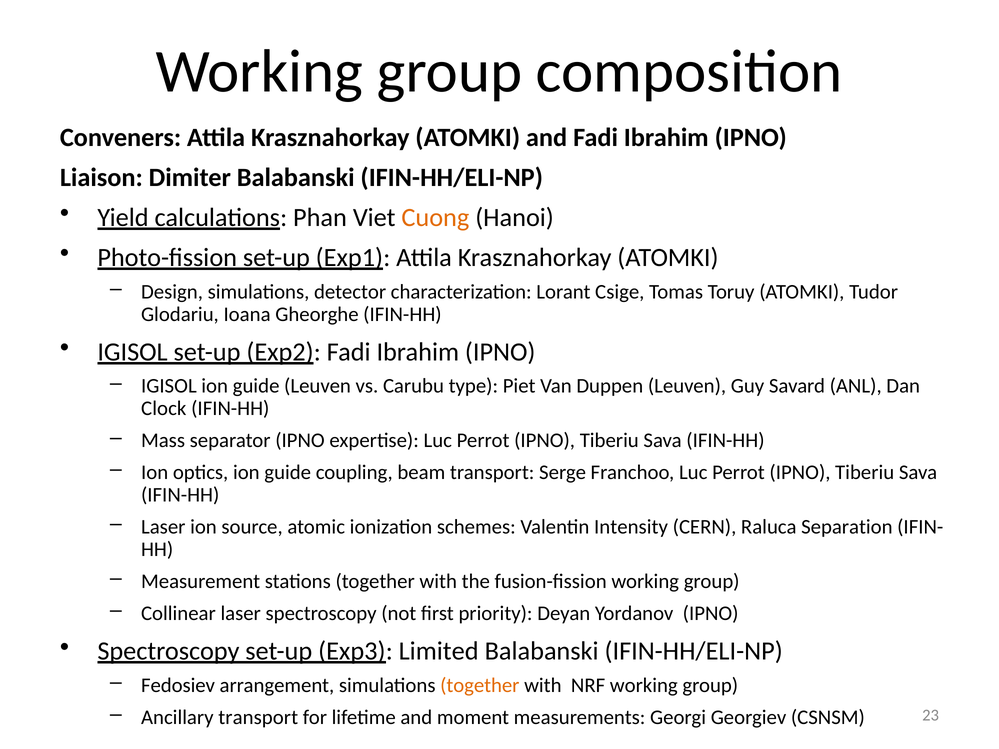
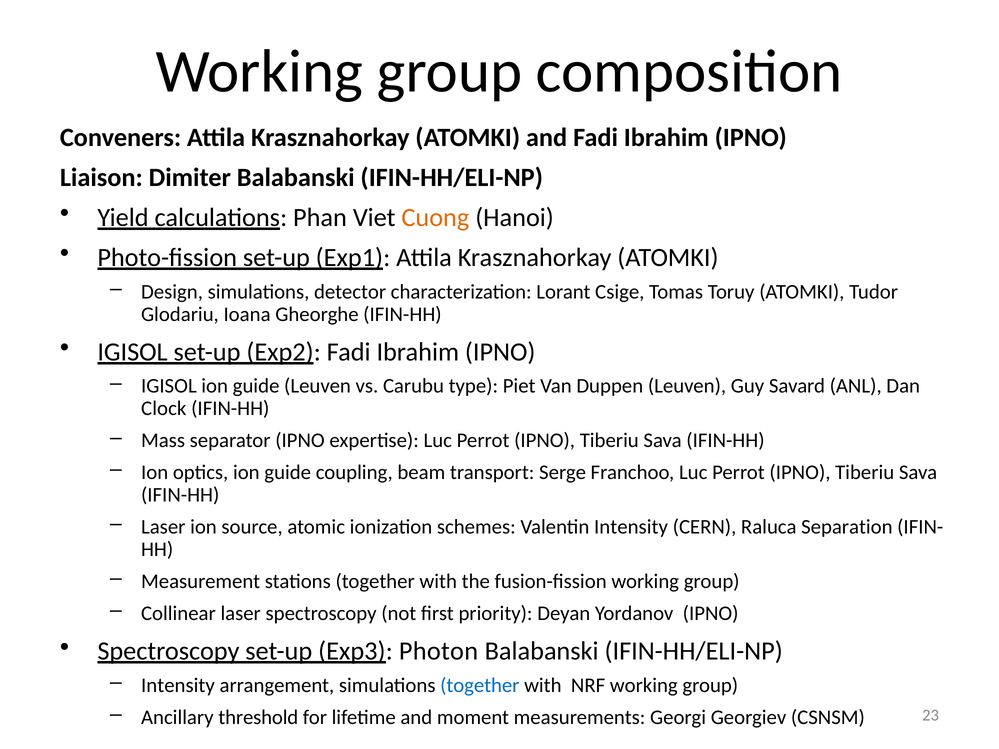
Limited: Limited -> Photon
Fedosiev at (178, 686): Fedosiev -> Intensity
together at (480, 686) colour: orange -> blue
Ancillary transport: transport -> threshold
